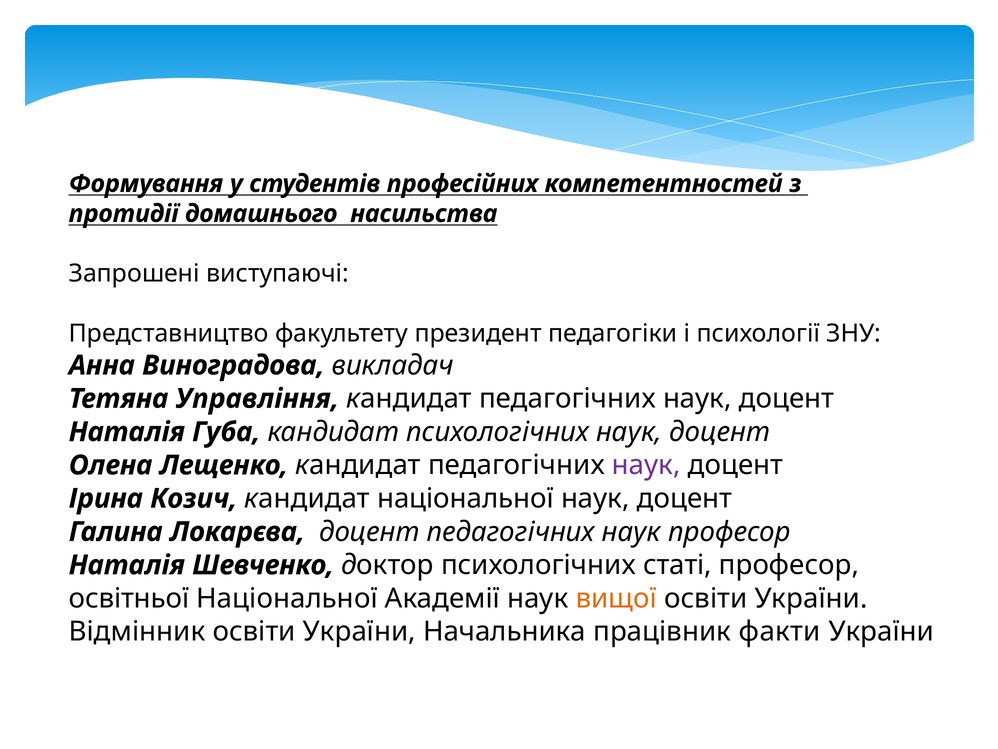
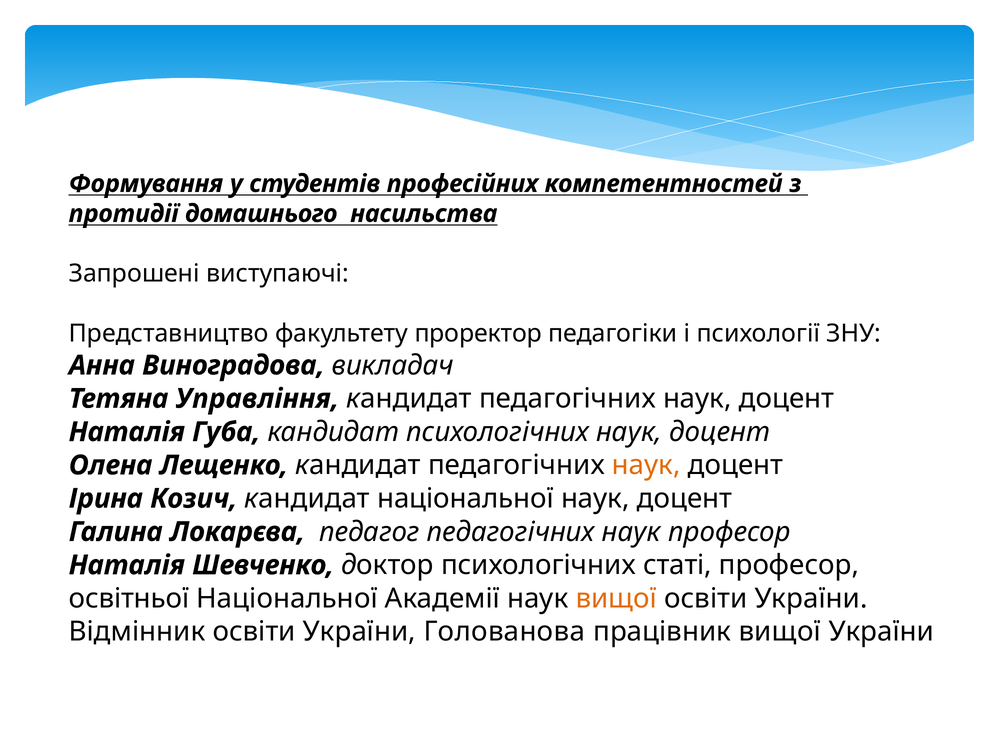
президент: президент -> проректор
наук at (646, 465) colour: purple -> orange
Локарєва доцент: доцент -> педагог
Начальника: Начальника -> Голованова
працівник факти: факти -> вищої
